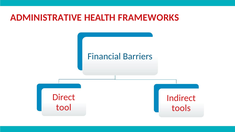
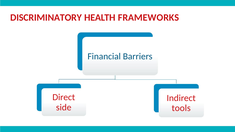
ADMINISTRATIVE: ADMINISTRATIVE -> DISCRIMINATORY
tool: tool -> side
